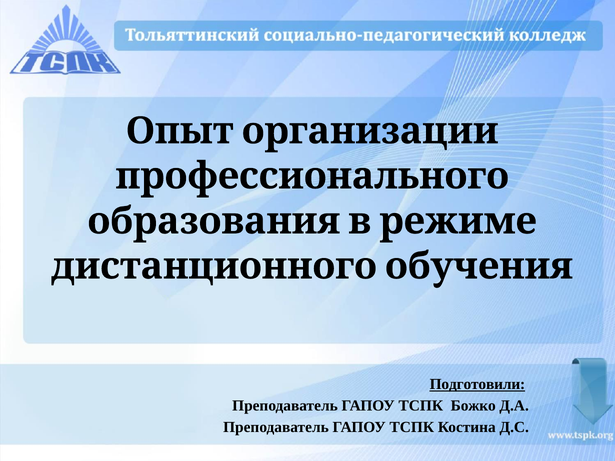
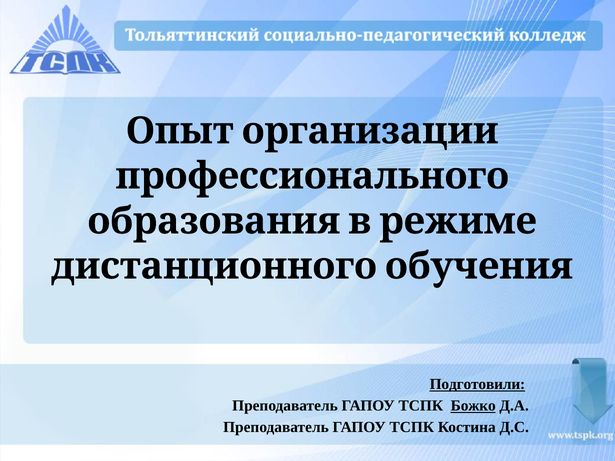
Божко underline: none -> present
